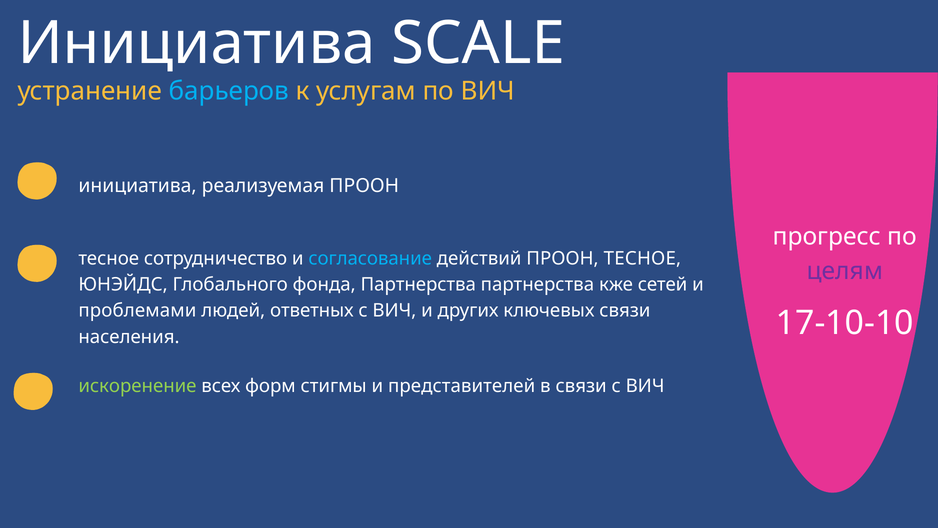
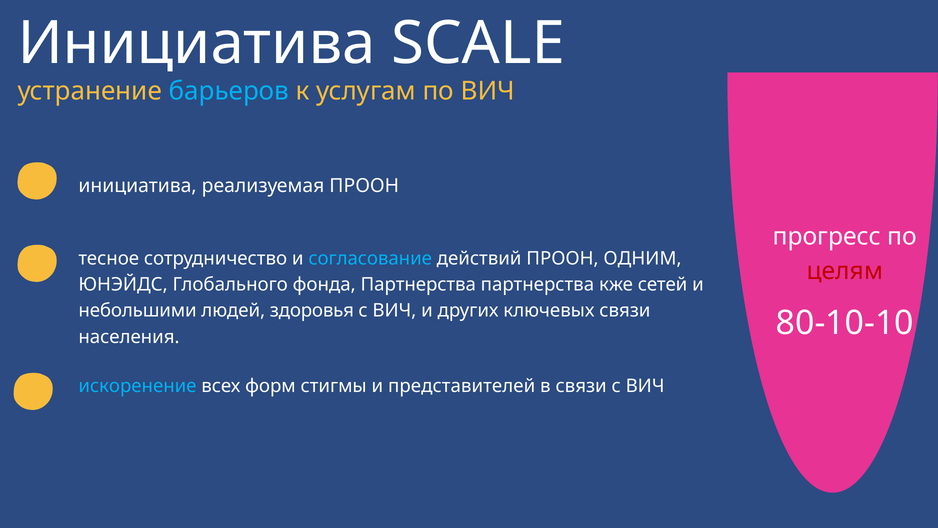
действий ПРООН ТЕСНОЕ: ТЕСНОЕ -> ОДНИМ
целям colour: purple -> red
проблемами: проблемами -> небольшими
ответных: ответных -> здоровья
17-10-10: 17-10-10 -> 80-10-10
искоренение colour: light green -> light blue
